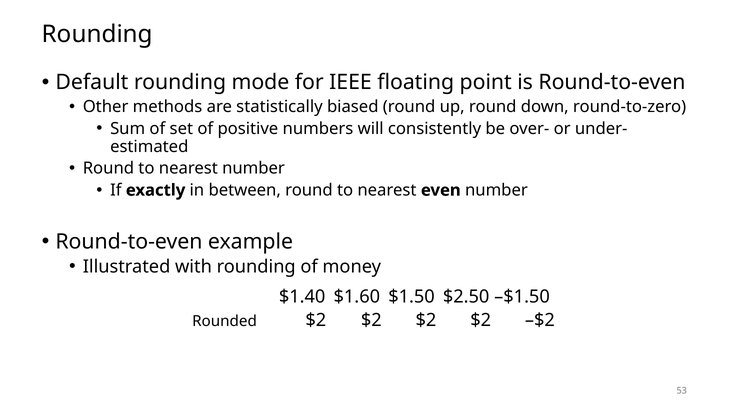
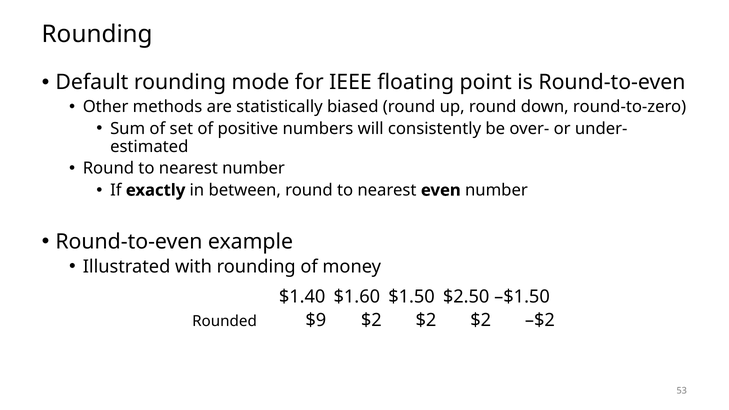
Rounded $2: $2 -> $9
